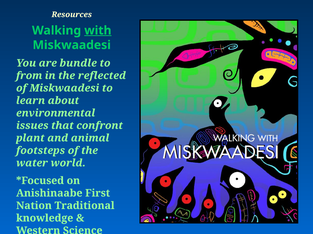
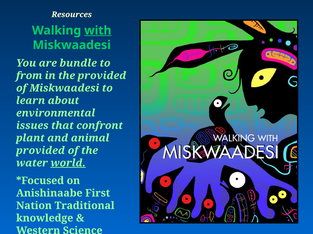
the reflected: reflected -> provided
footsteps at (41, 151): footsteps -> provided
world underline: none -> present
